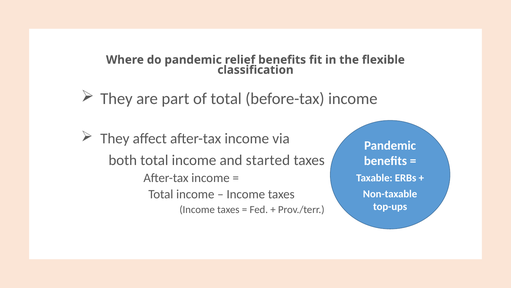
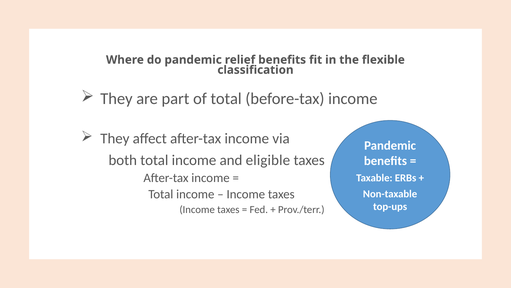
started: started -> eligible
